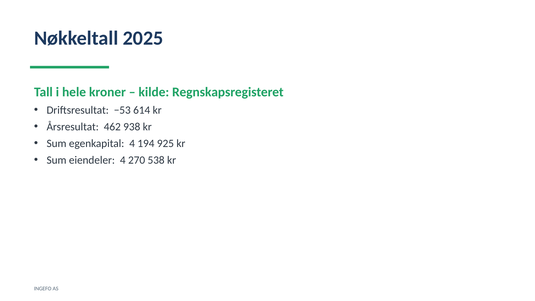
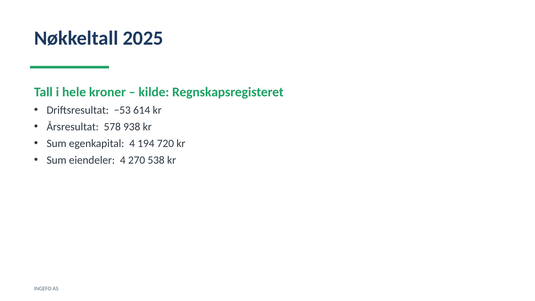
462: 462 -> 578
925: 925 -> 720
